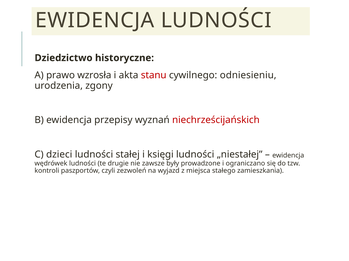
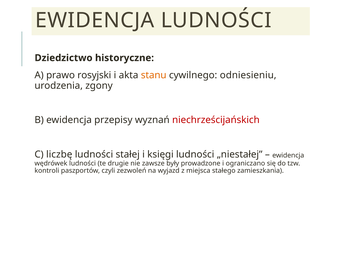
wzrosła: wzrosła -> rosyjski
stanu colour: red -> orange
dzieci: dzieci -> liczbę
